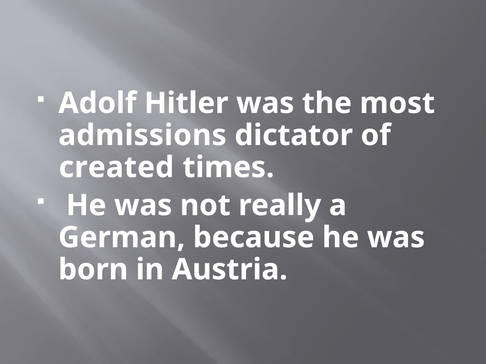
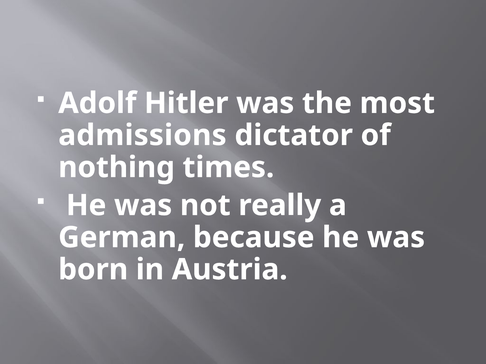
created: created -> nothing
